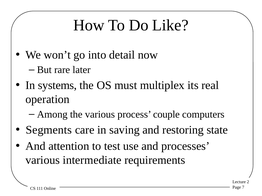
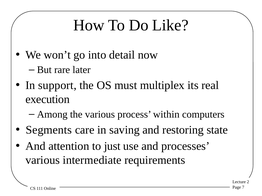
systems: systems -> support
operation: operation -> execution
couple: couple -> within
test: test -> just
